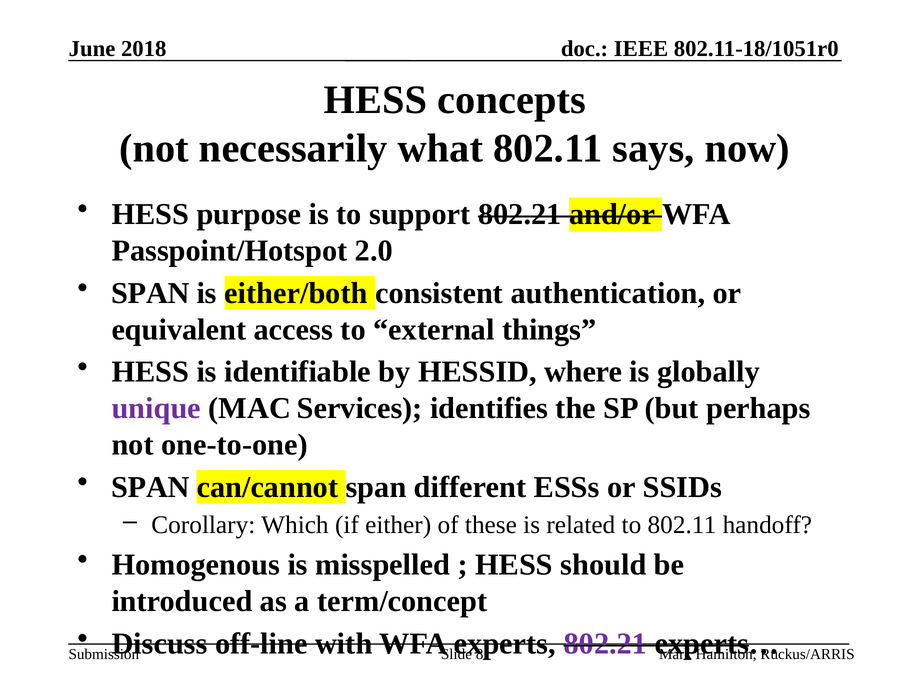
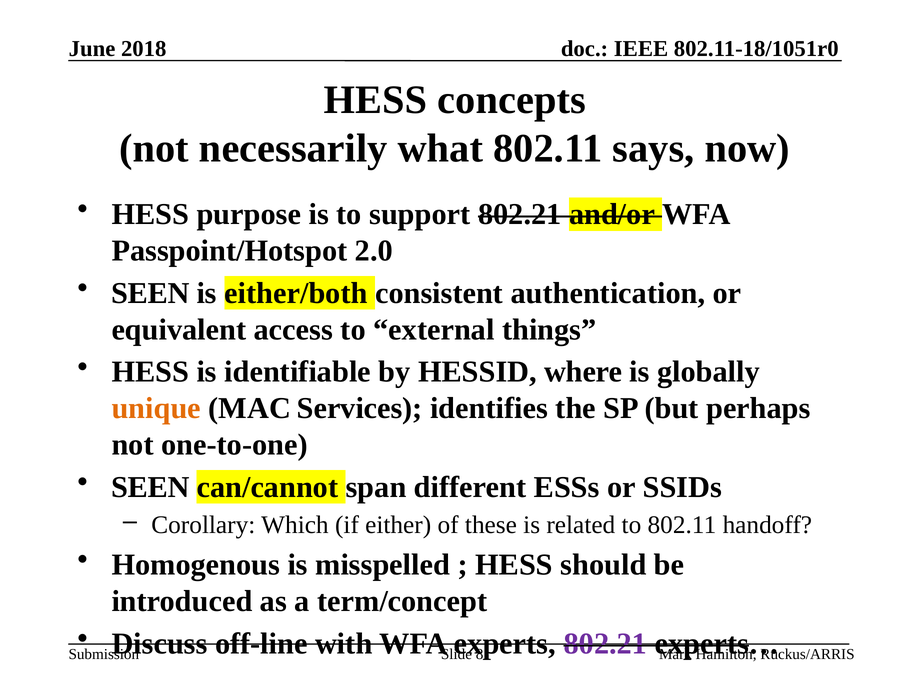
SPAN at (150, 293): SPAN -> SEEN
unique colour: purple -> orange
SPAN at (150, 487): SPAN -> SEEN
